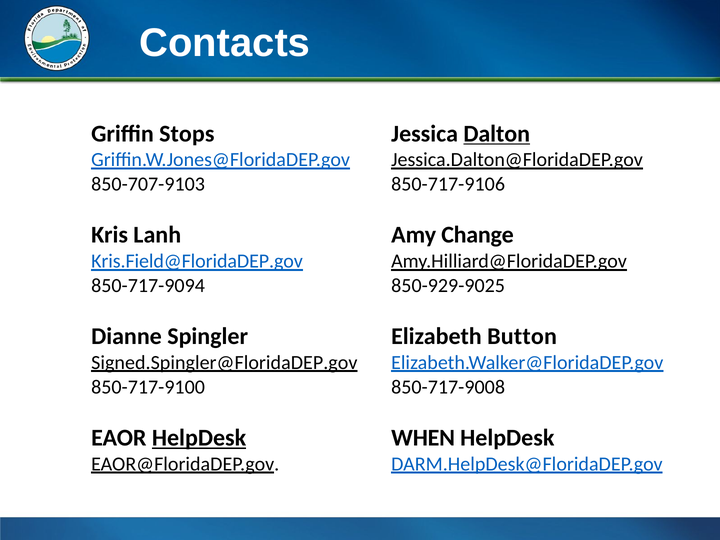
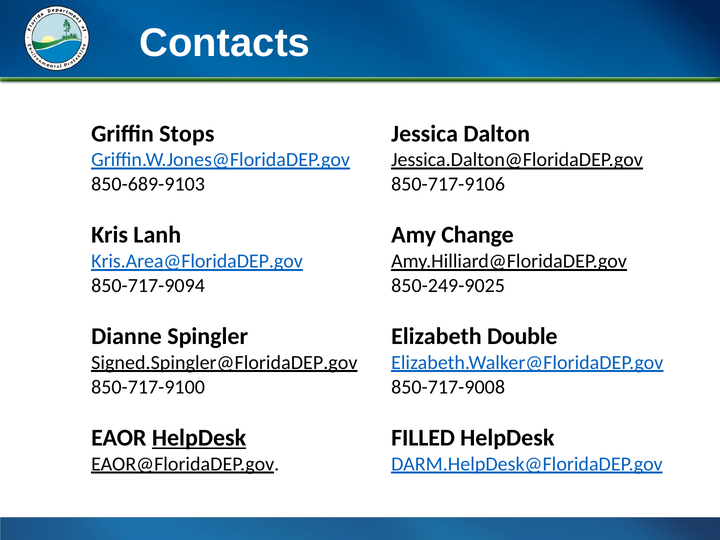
Dalton underline: present -> none
850-707-9103: 850-707-9103 -> 850-689-9103
Kris.Field@FloridaDEP.gov: Kris.Field@FloridaDEP.gov -> Kris.Area@FloridaDEP.gov
850-929-9025: 850-929-9025 -> 850-249-9025
Button: Button -> Double
WHEN: WHEN -> FILLED
